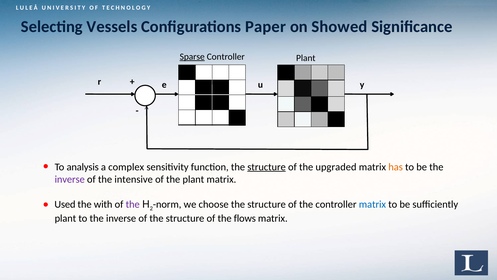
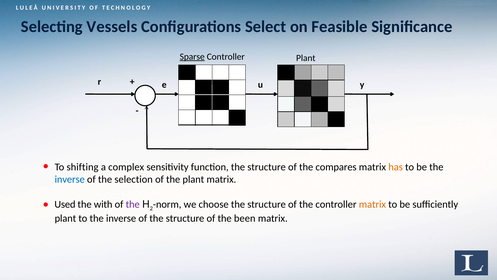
Paper: Paper -> Select
Showed: Showed -> Feasible
analysis: analysis -> shifting
structure at (267, 167) underline: present -> none
upgraded: upgraded -> compares
inverse at (70, 179) colour: purple -> blue
intensive: intensive -> selection
matrix at (372, 204) colour: blue -> orange
flows: flows -> been
